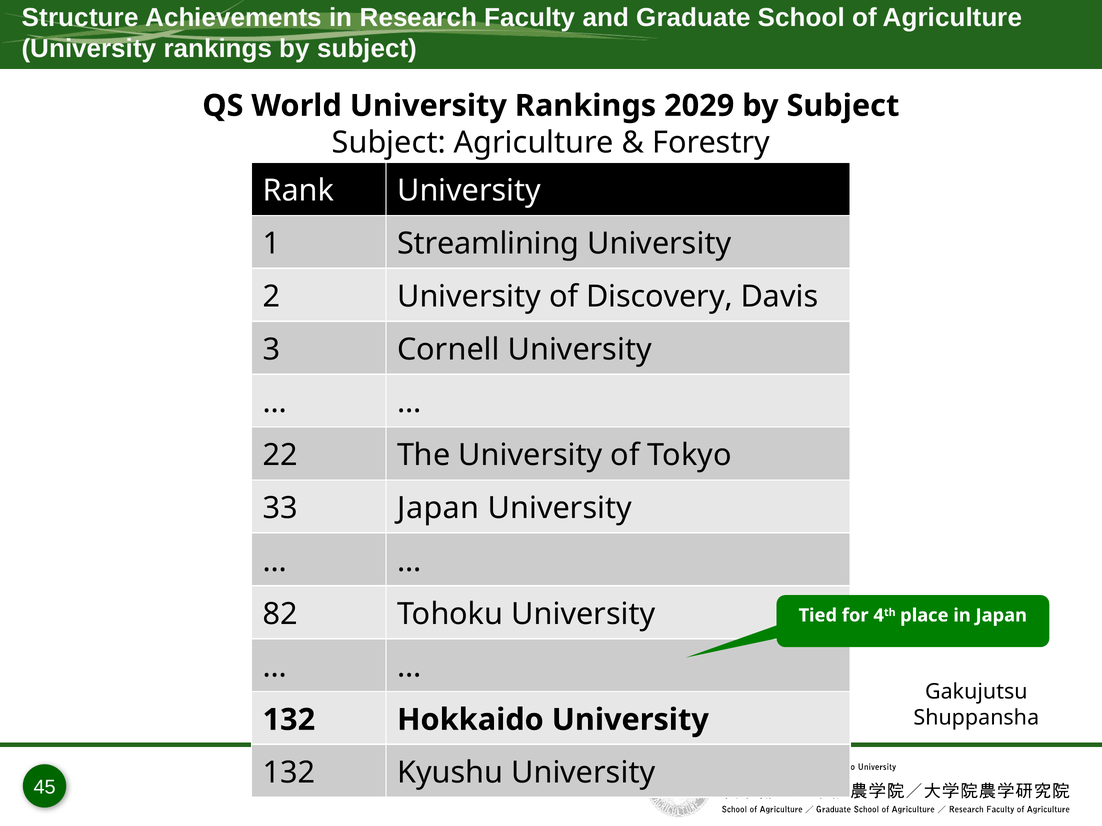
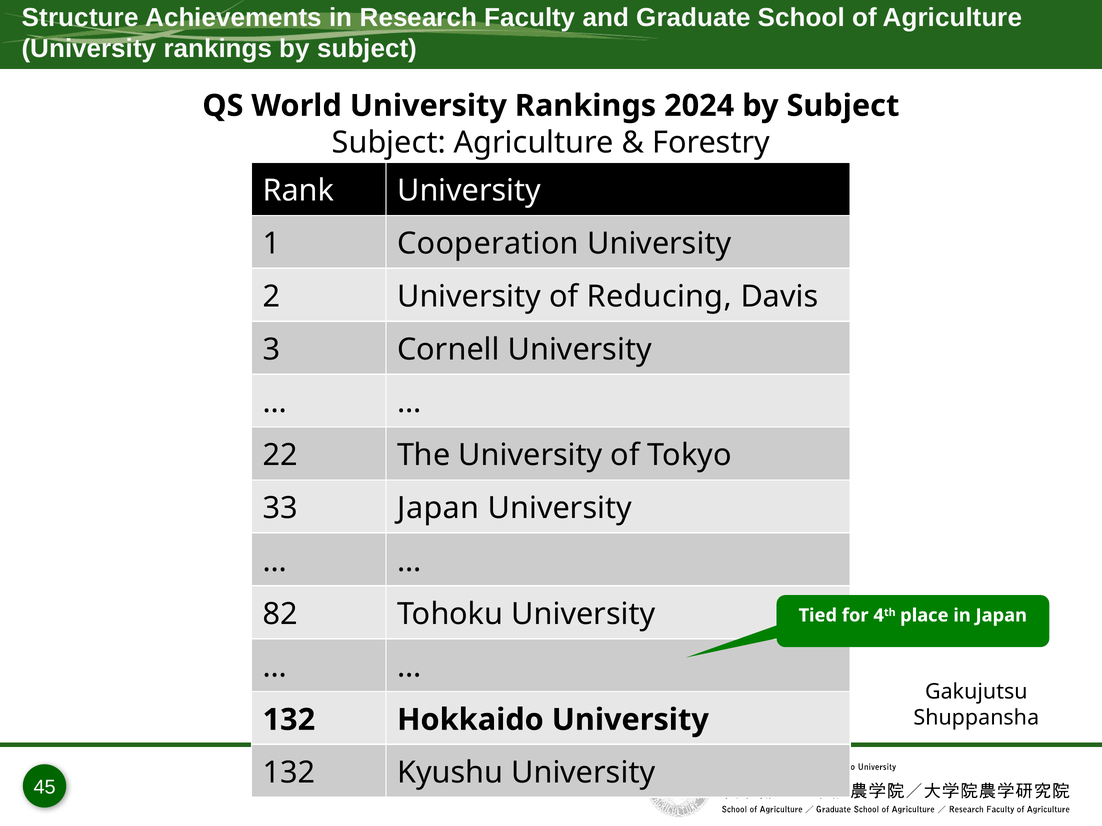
2029: 2029 -> 2024
Streamlining: Streamlining -> Cooperation
Discovery: Discovery -> Reducing
